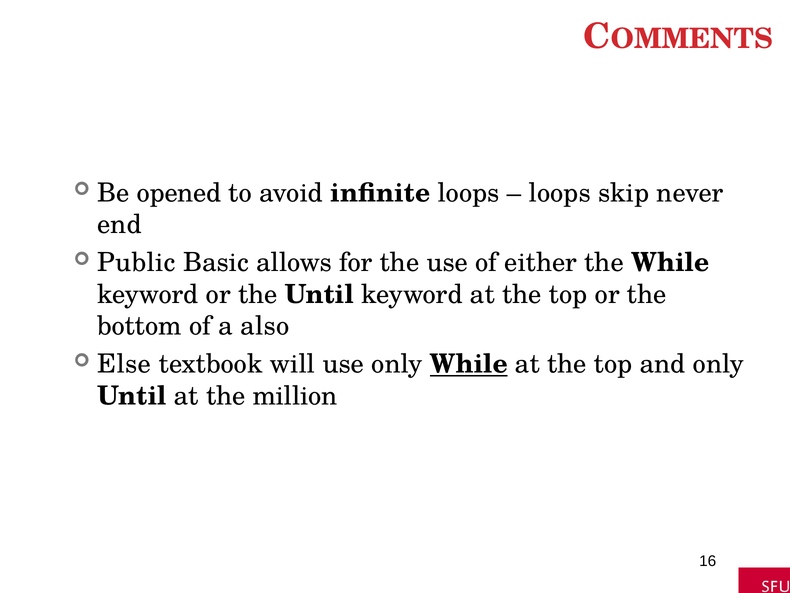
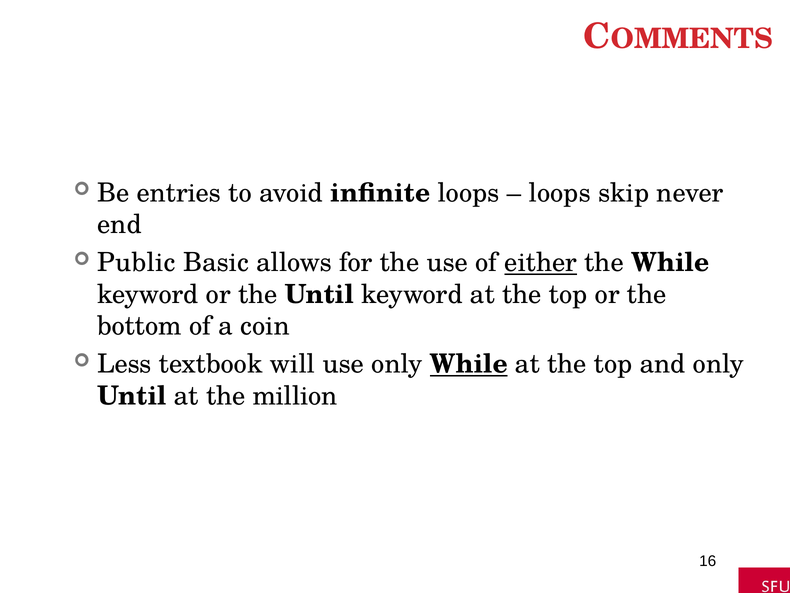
opened: opened -> entries
either underline: none -> present
also: also -> coin
Else: Else -> Less
